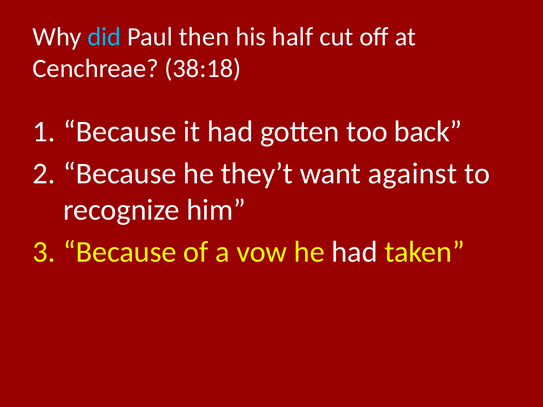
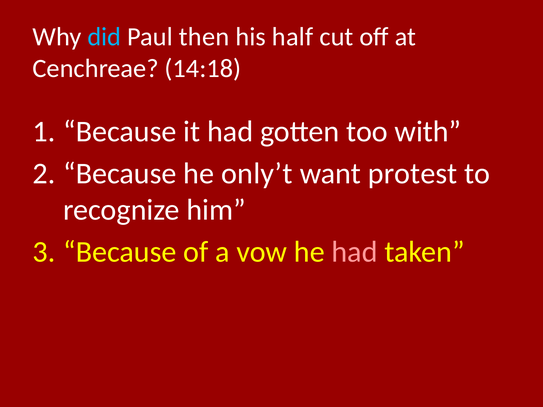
38:18: 38:18 -> 14:18
back: back -> with
they’t: they’t -> only’t
against: against -> protest
had at (355, 252) colour: white -> pink
